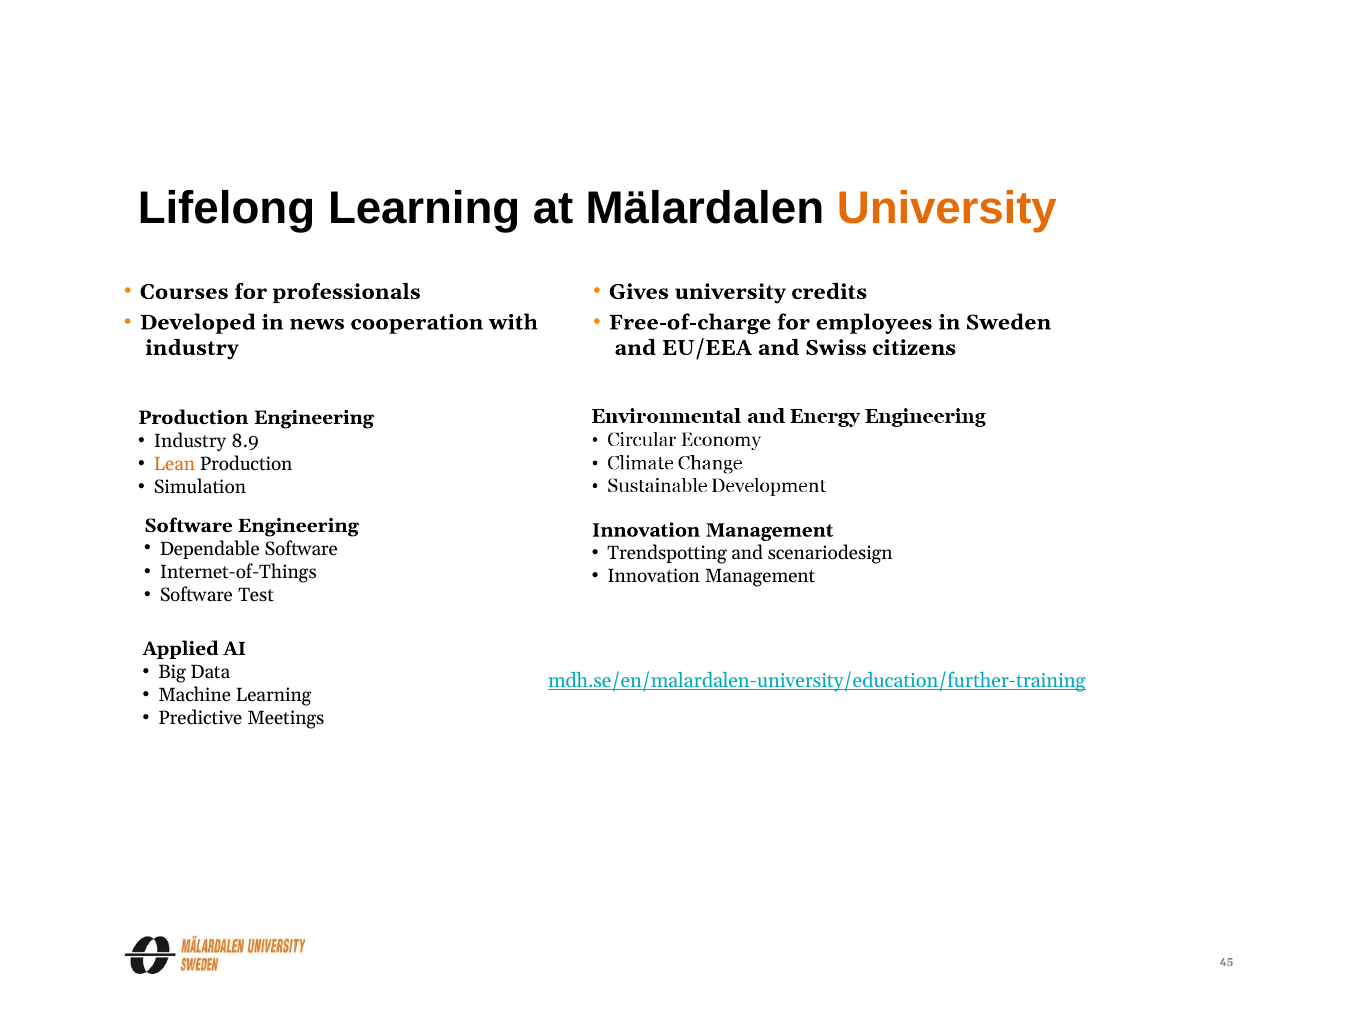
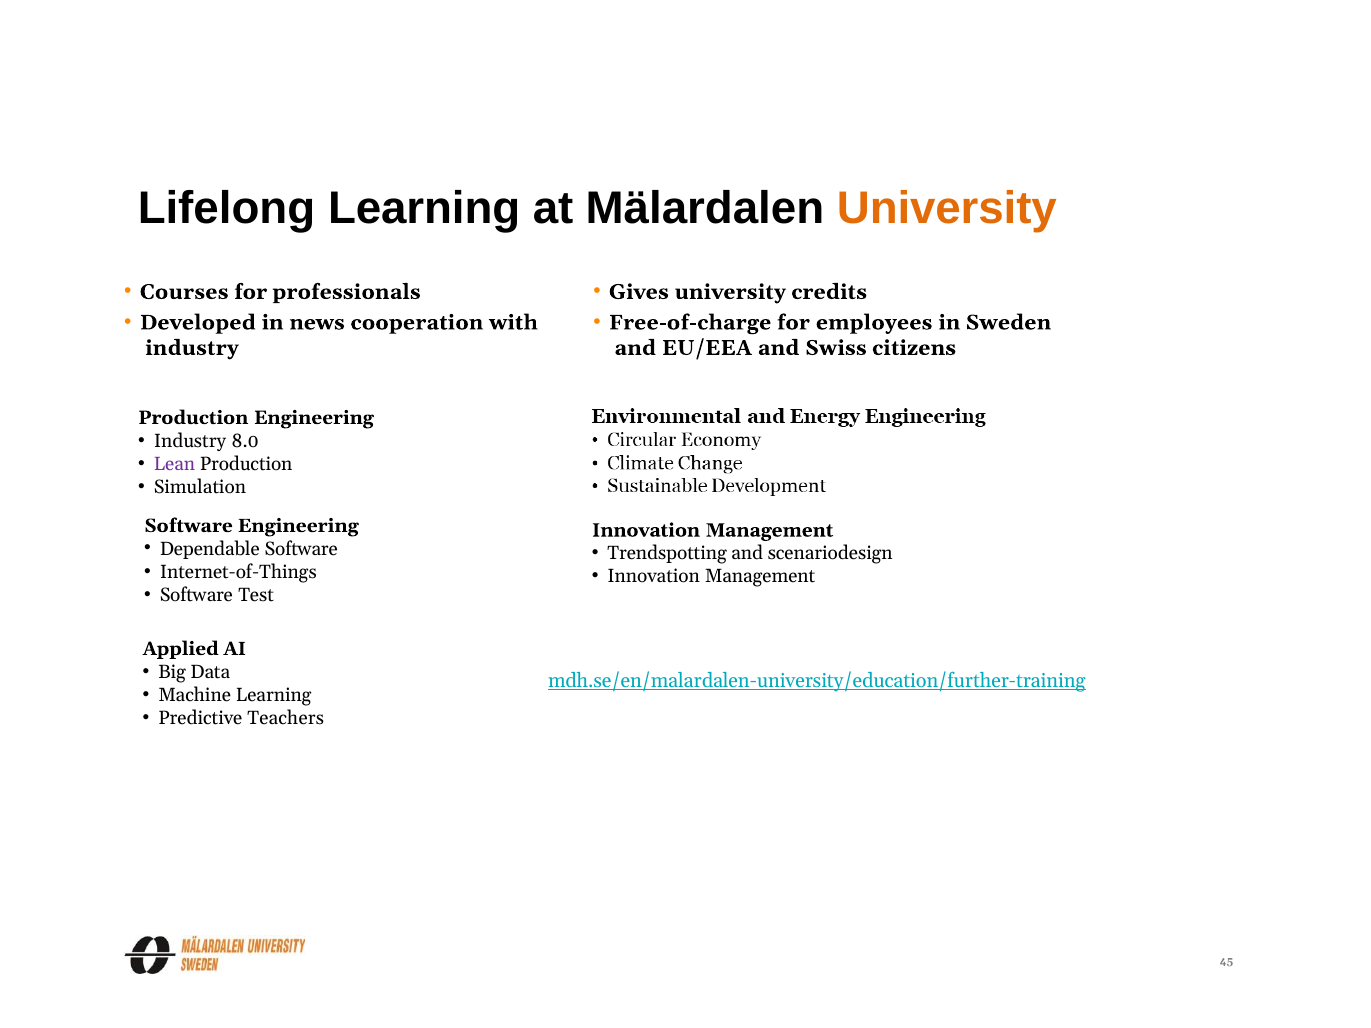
8.9: 8.9 -> 8.0
Lean colour: orange -> purple
Meetings: Meetings -> Teachers
